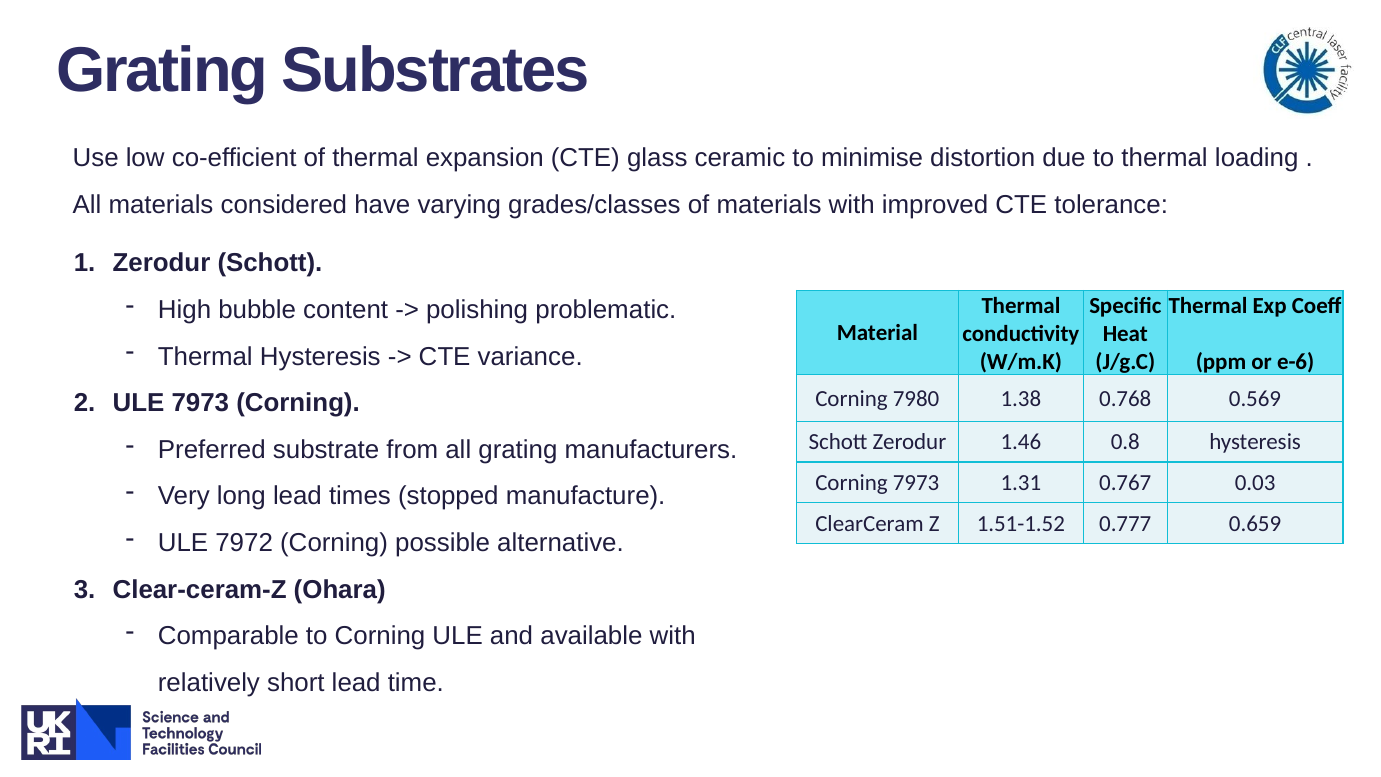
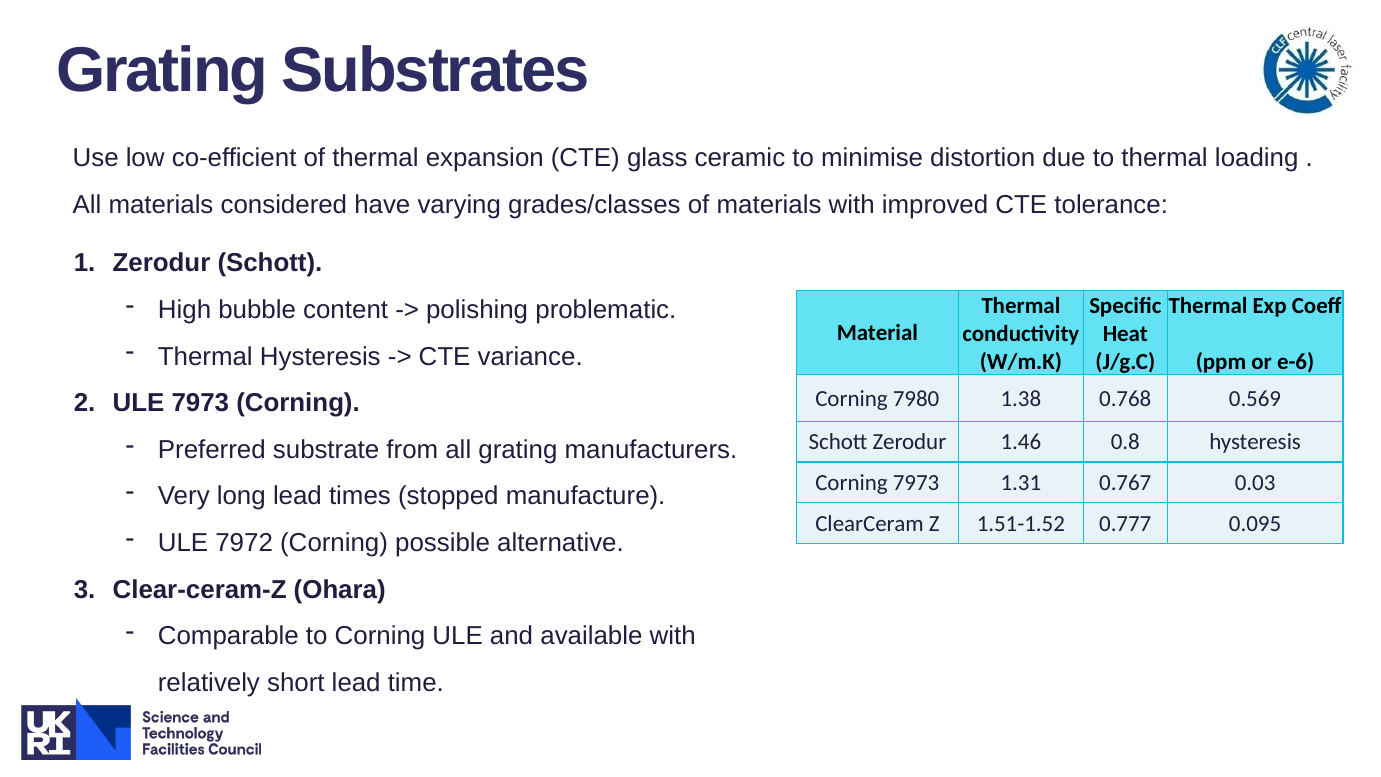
0.659: 0.659 -> 0.095
